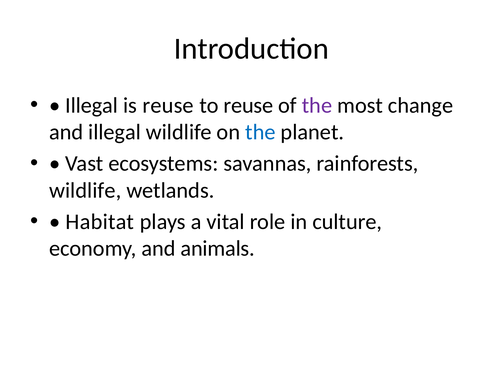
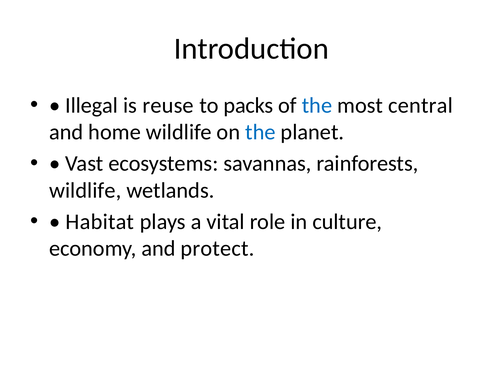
to reuse: reuse -> packs
the at (317, 106) colour: purple -> blue
change: change -> central
and illegal: illegal -> home
animals: animals -> protect
